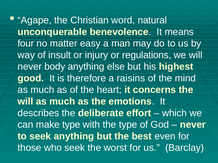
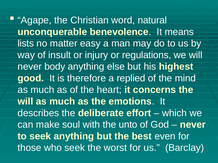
four: four -> lists
raisins: raisins -> replied
make type: type -> soul
the type: type -> unto
